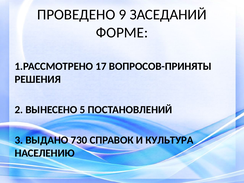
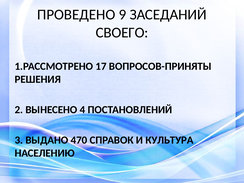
ФОРМЕ: ФОРМЕ -> СВОЕГО
5: 5 -> 4
730: 730 -> 470
